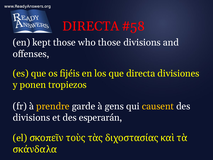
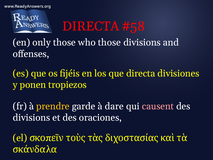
kept: kept -> only
gens: gens -> dare
causent colour: yellow -> pink
esperarán: esperarán -> oraciones
